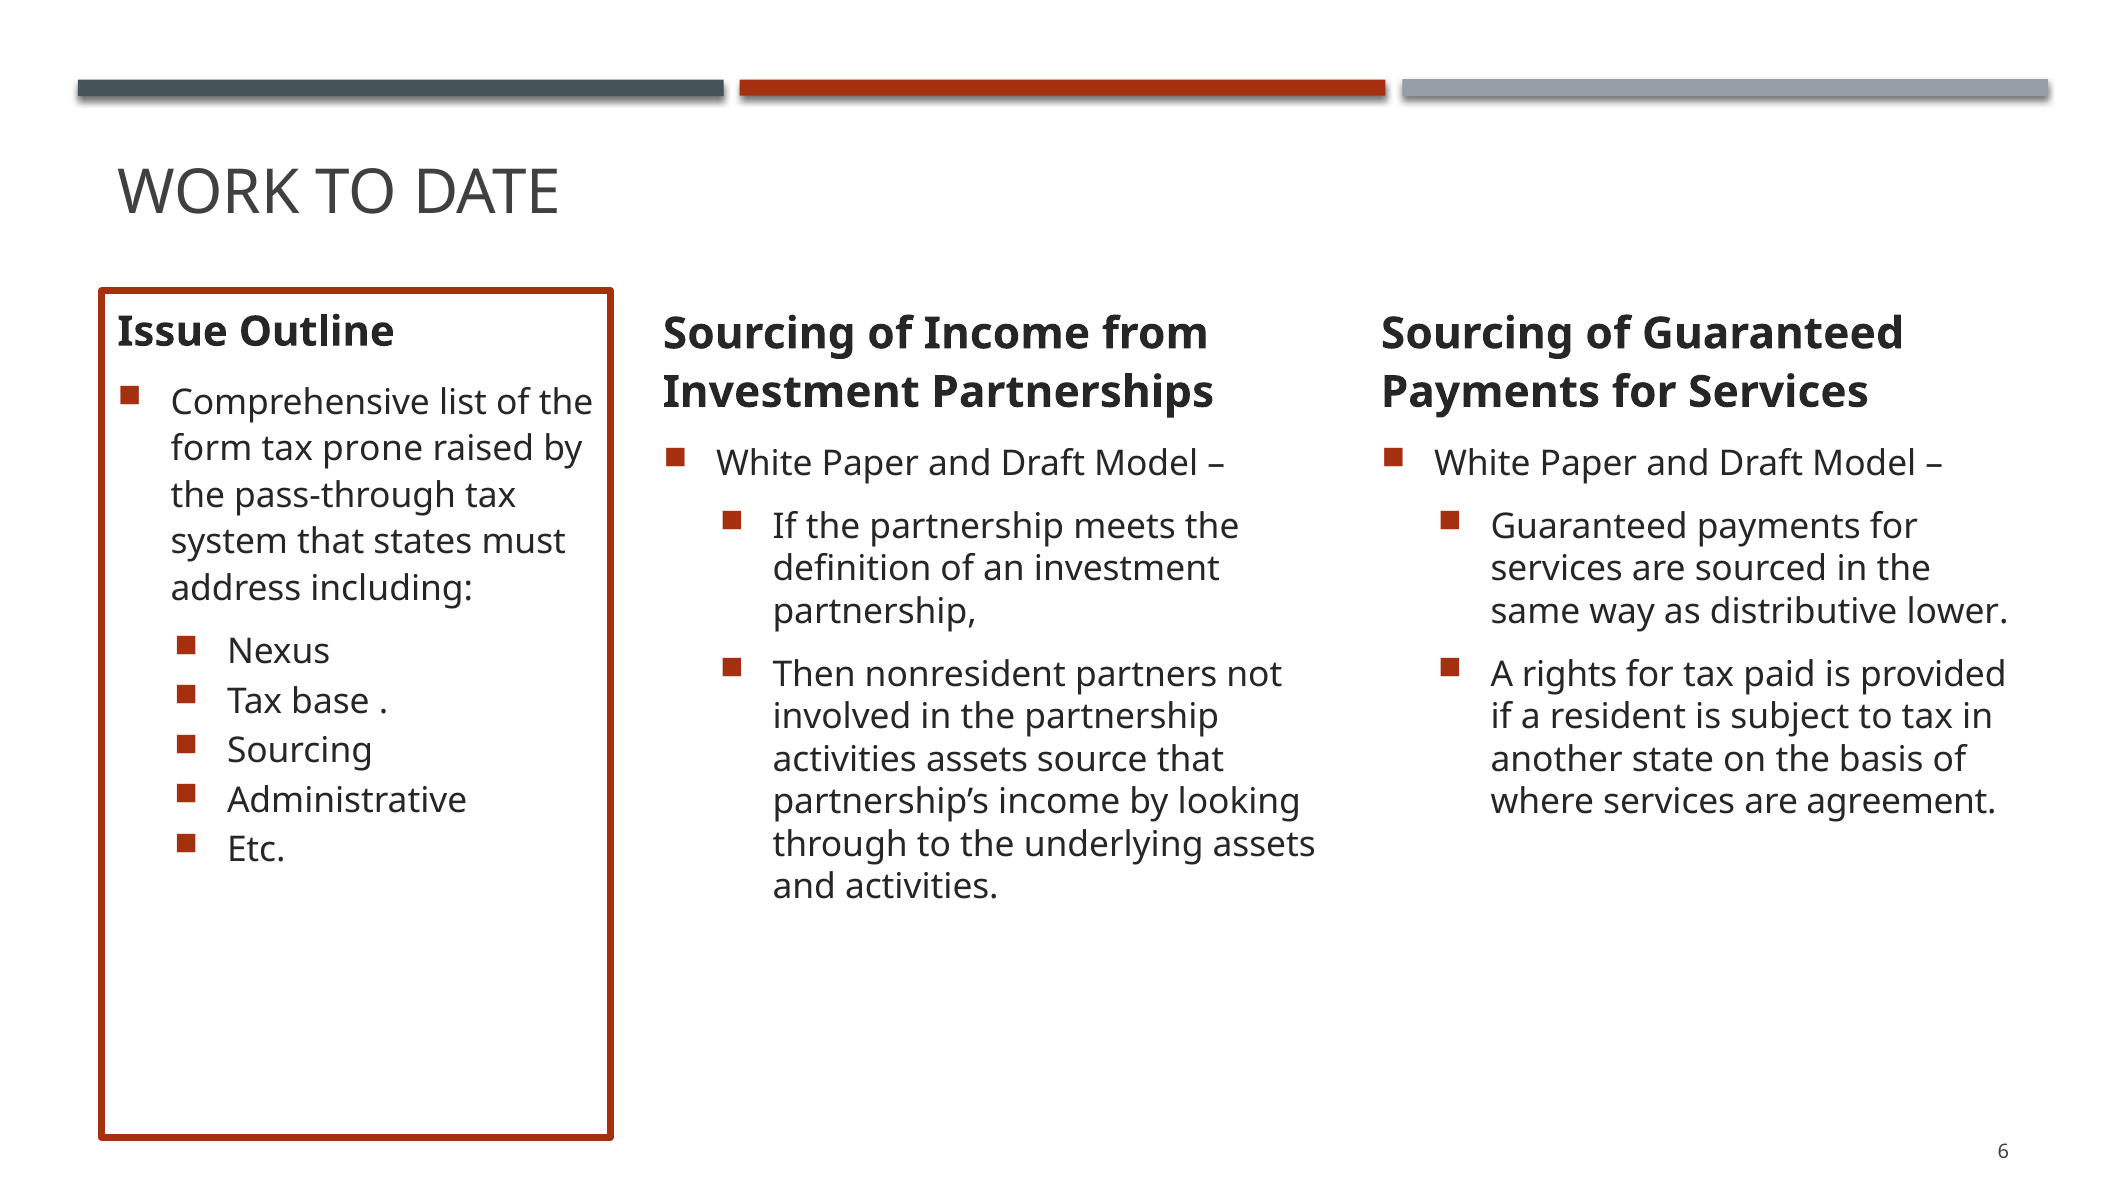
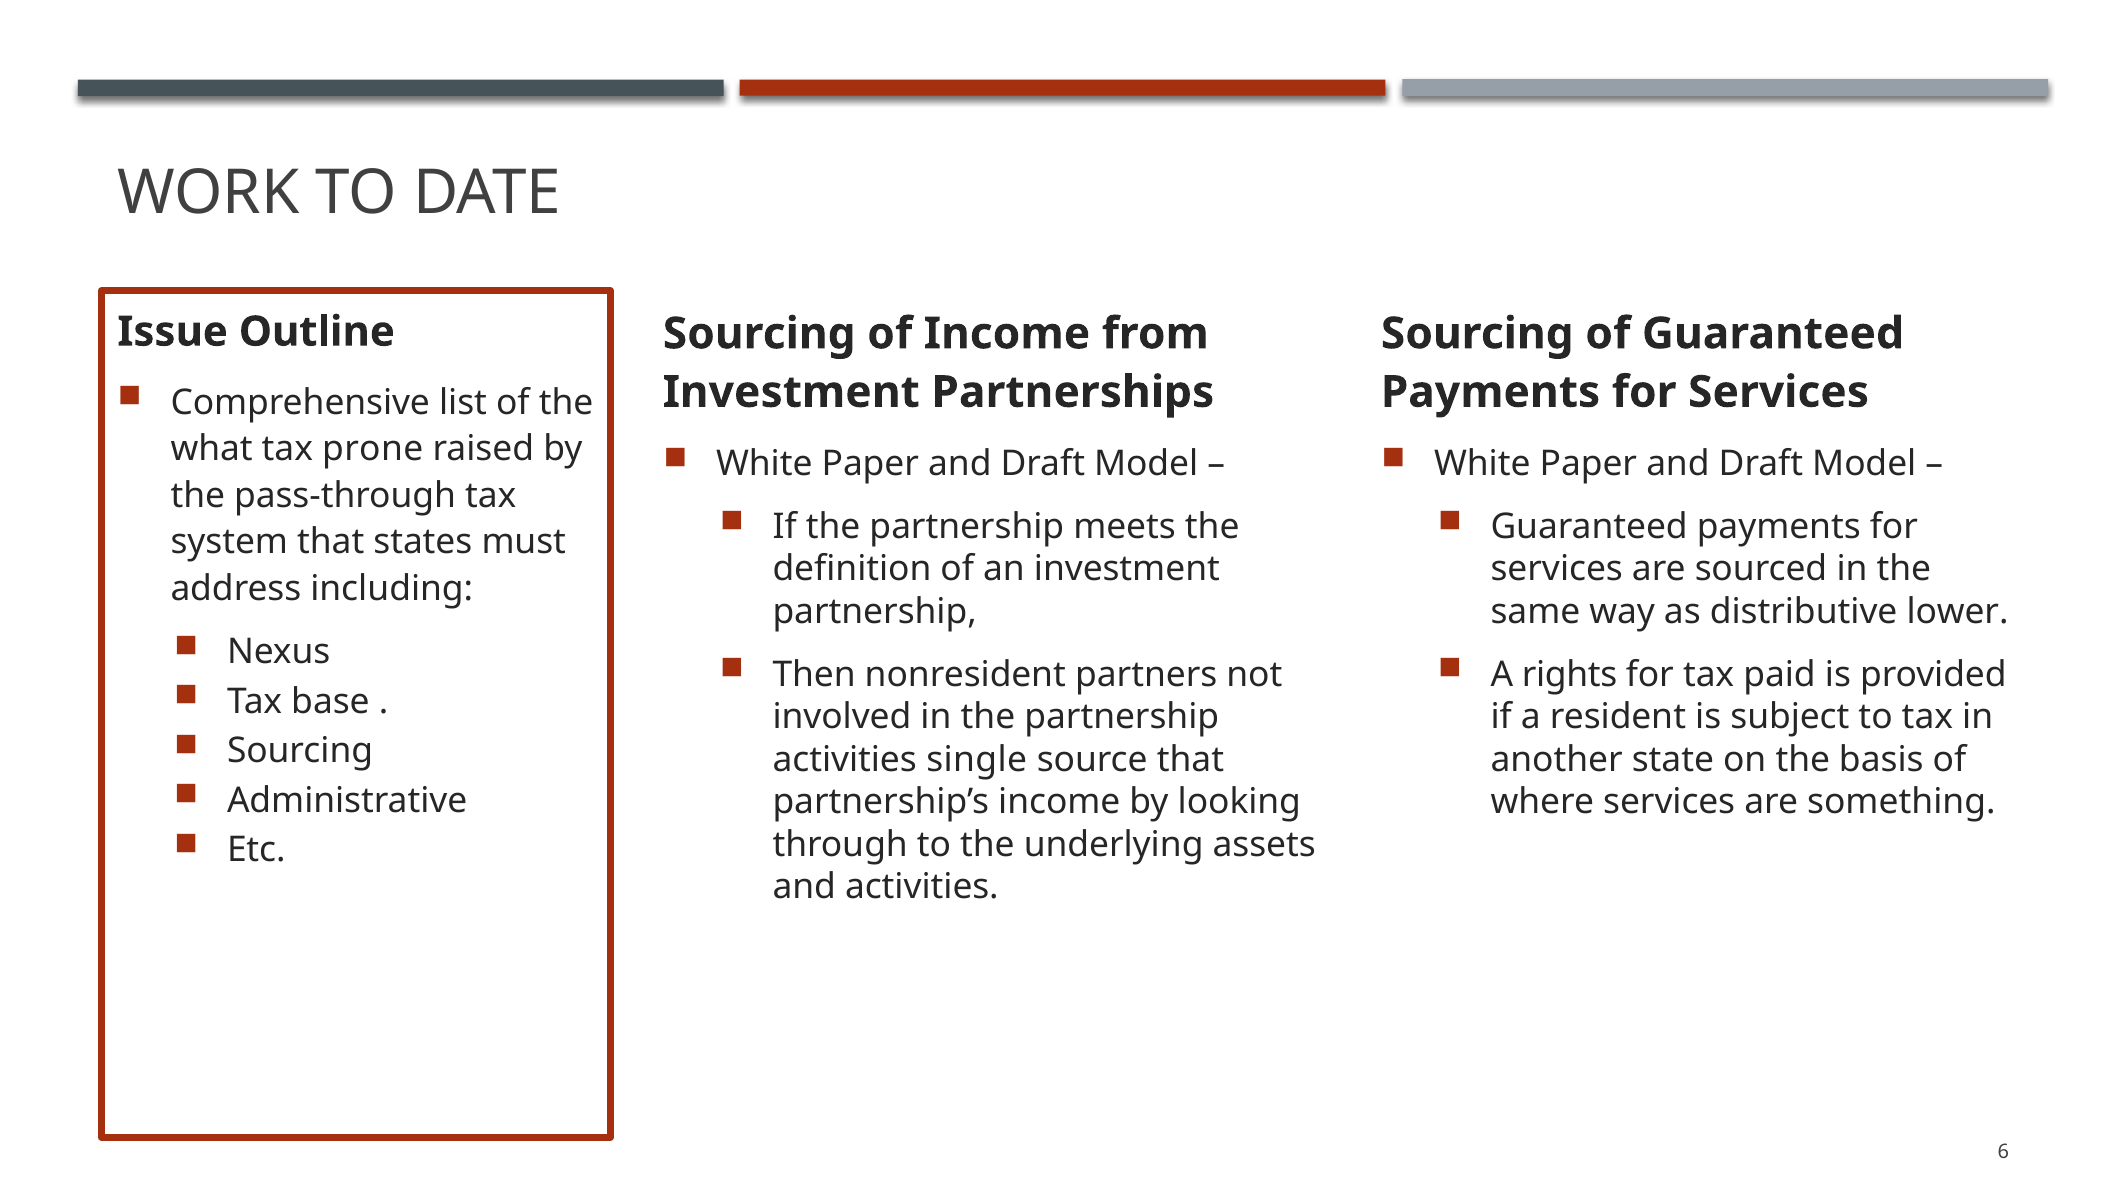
form: form -> what
activities assets: assets -> single
agreement: agreement -> something
